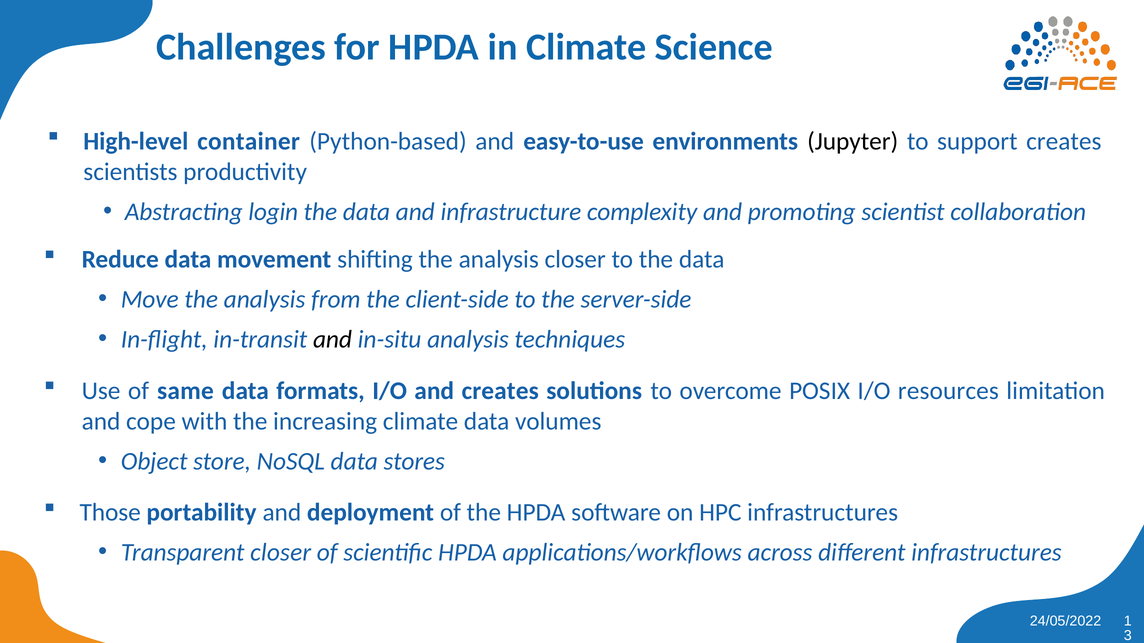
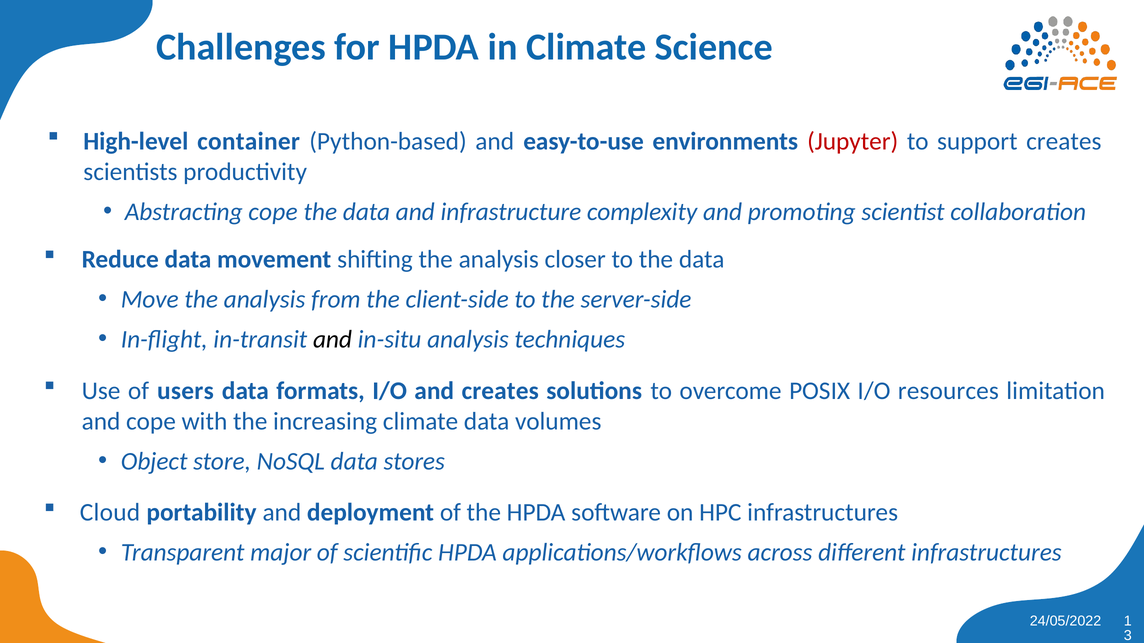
Jupyter colour: black -> red
Abstracting login: login -> cope
same: same -> users
Those: Those -> Cloud
Transparent closer: closer -> major
